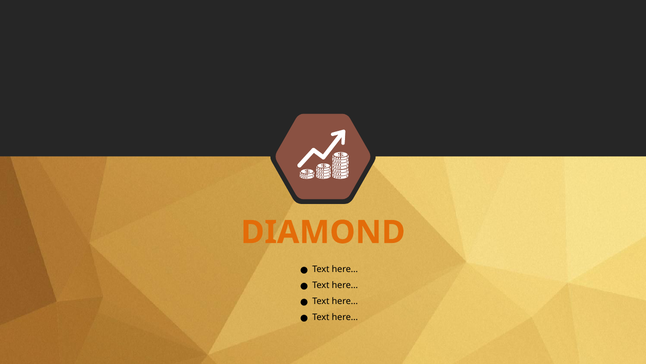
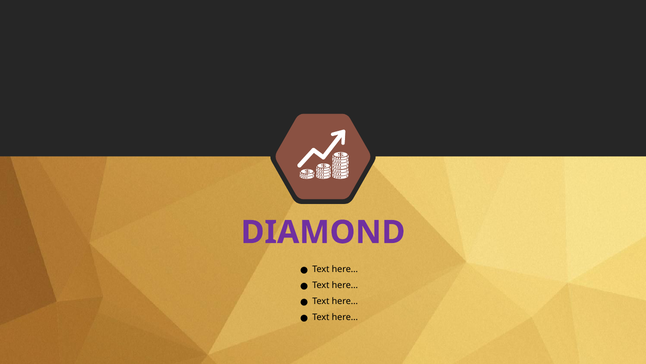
DIAMOND colour: orange -> purple
